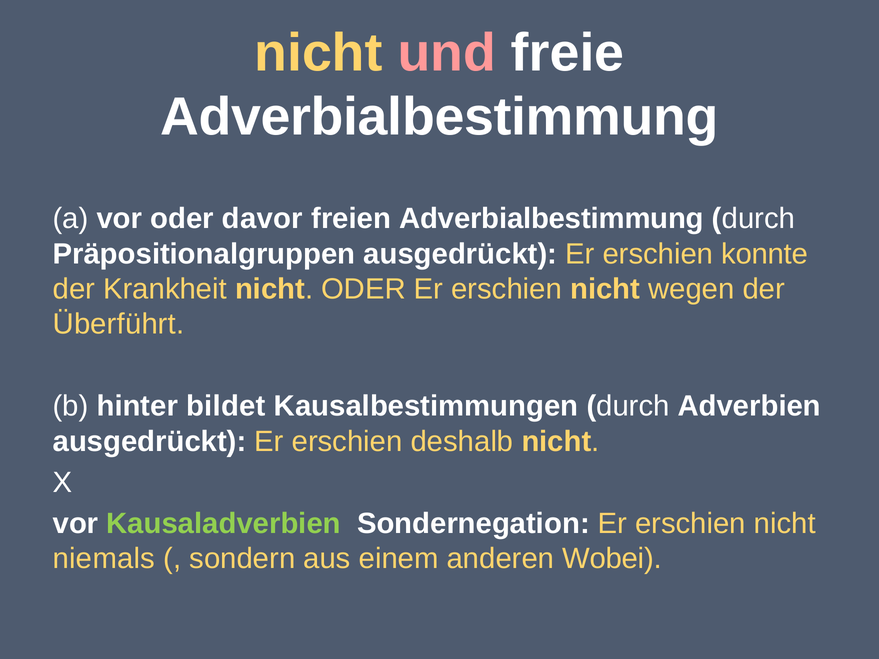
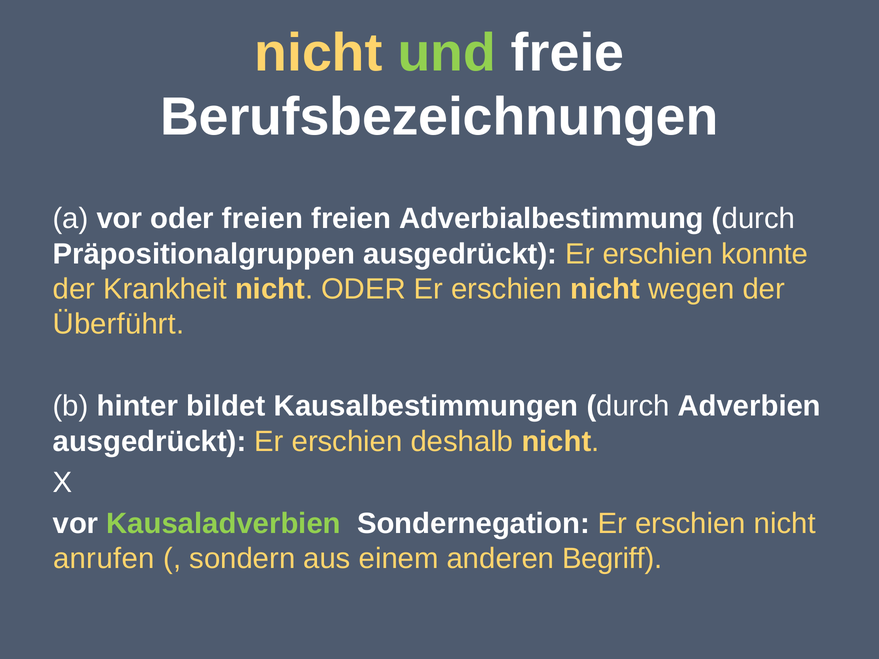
und colour: pink -> light green
Adverbialbestimmung at (439, 117): Adverbialbestimmung -> Berufsbezeichnungen
oder davor: davor -> freien
niemals: niemals -> anrufen
Wobei: Wobei -> Begriff
